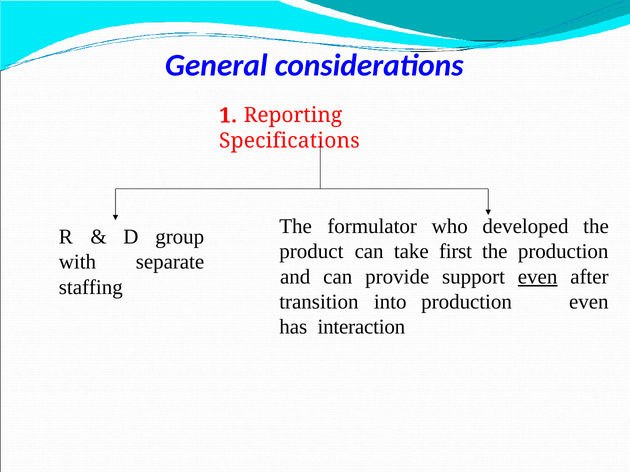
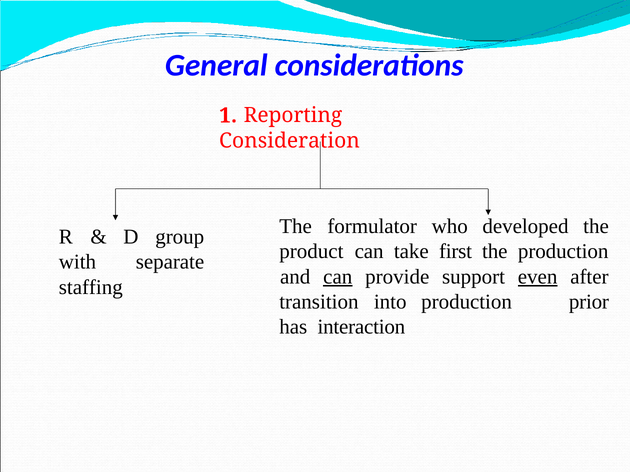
Specifications: Specifications -> Consideration
can at (338, 277) underline: none -> present
even at (589, 302): even -> prior
